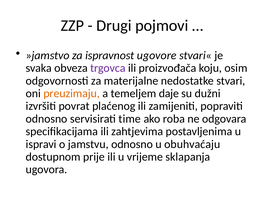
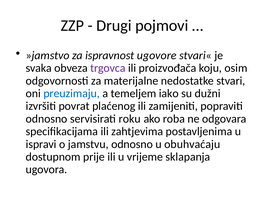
preuzimaju colour: orange -> blue
daje: daje -> iako
time: time -> roku
